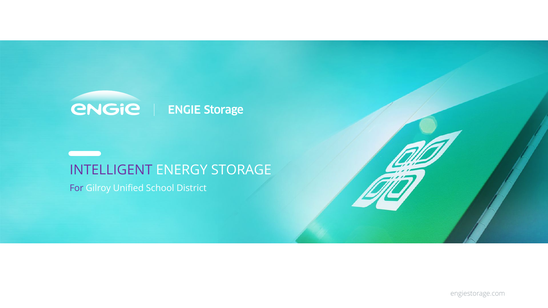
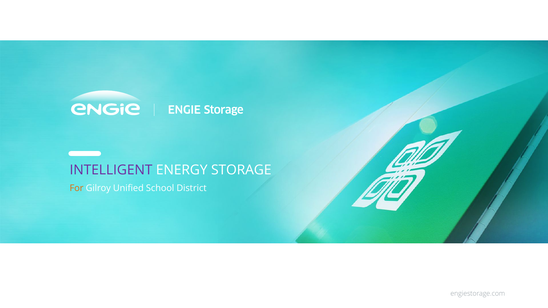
For colour: purple -> orange
